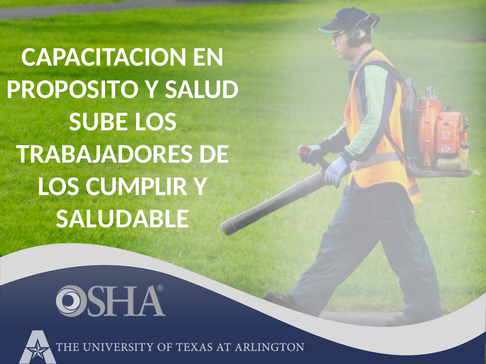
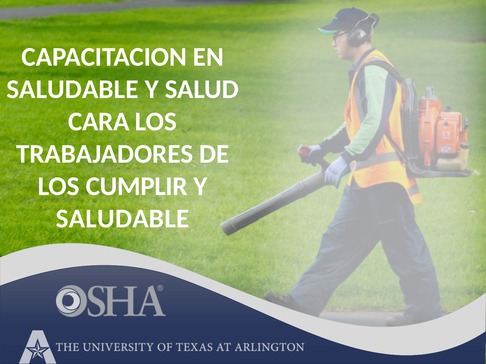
PROPOSITO at (73, 89): PROPOSITO -> SALUDABLE
SUBE: SUBE -> CARA
